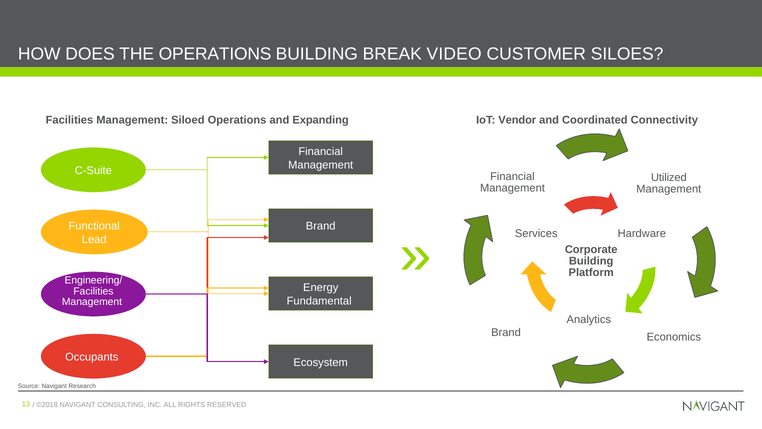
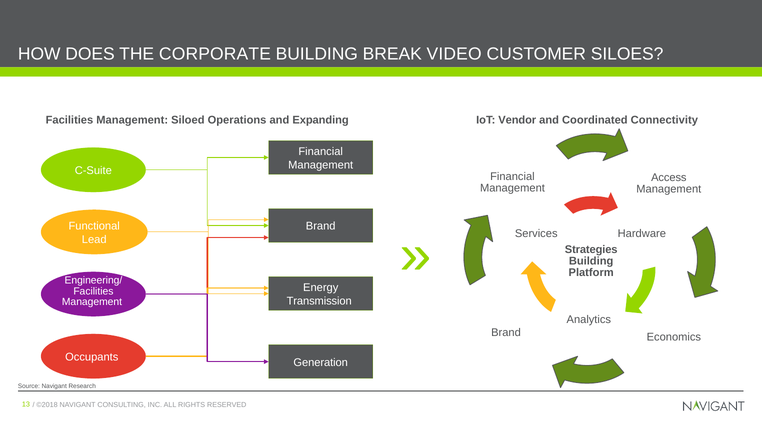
THE OPERATIONS: OPERATIONS -> CORPORATE
Utilized: Utilized -> Access
Corporate: Corporate -> Strategies
Fundamental: Fundamental -> Transmission
Ecosystem: Ecosystem -> Generation
